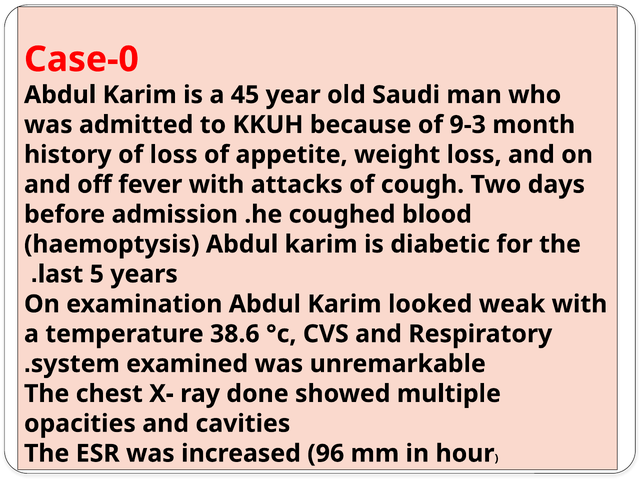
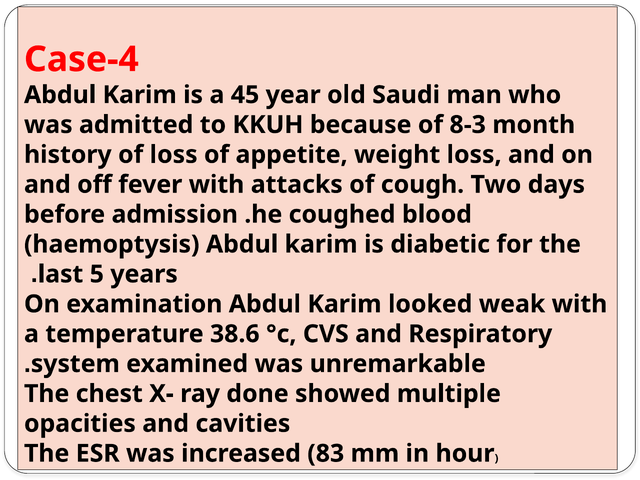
Case-0: Case-0 -> Case-4
9-3: 9-3 -> 8-3
96: 96 -> 83
